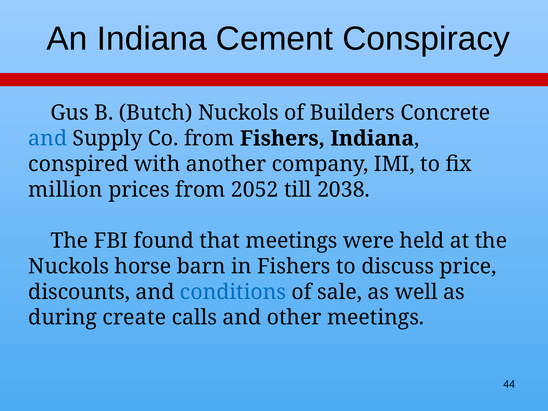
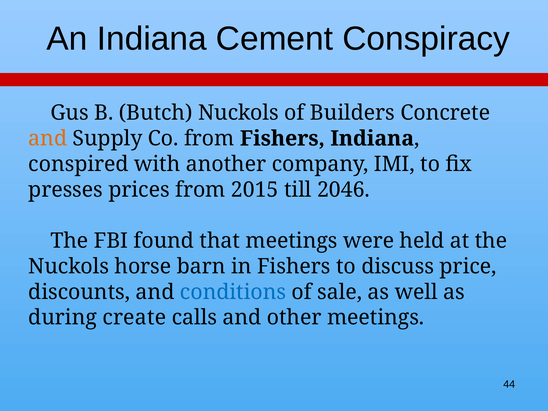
and at (48, 139) colour: blue -> orange
million: million -> presses
2052: 2052 -> 2015
2038: 2038 -> 2046
